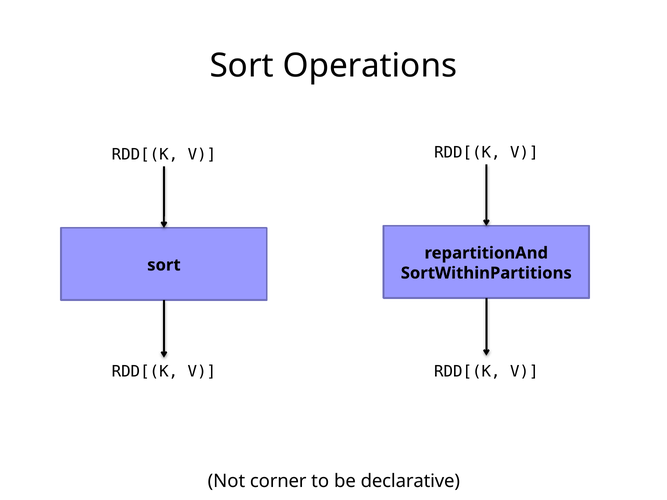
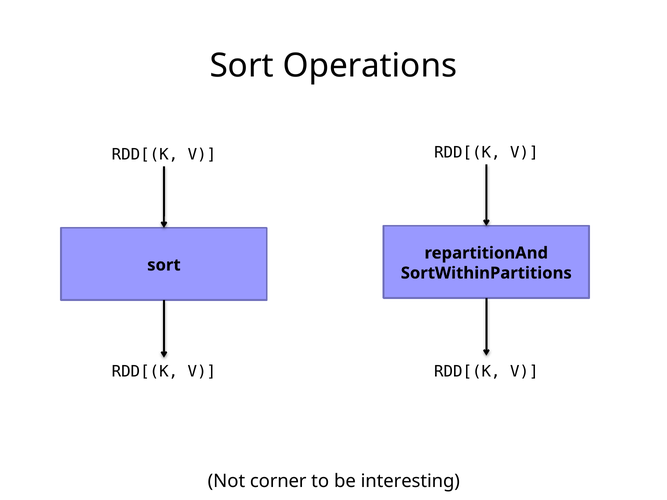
declarative: declarative -> interesting
